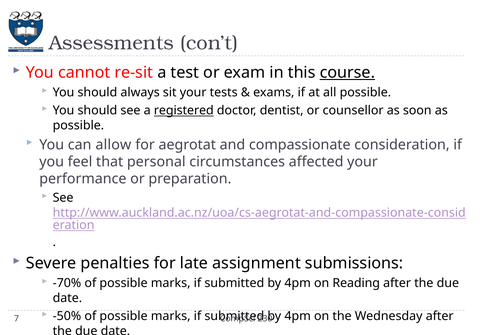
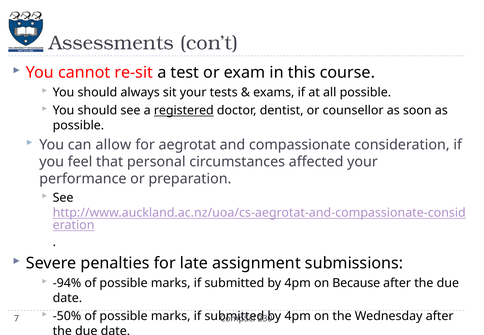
course underline: present -> none
-70%: -70% -> -94%
Reading: Reading -> Because
